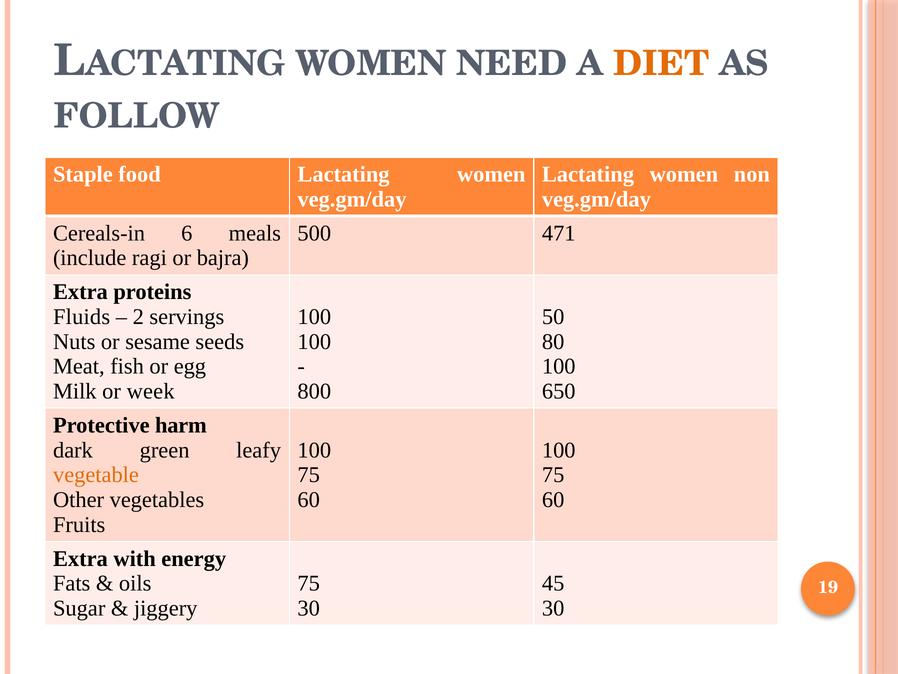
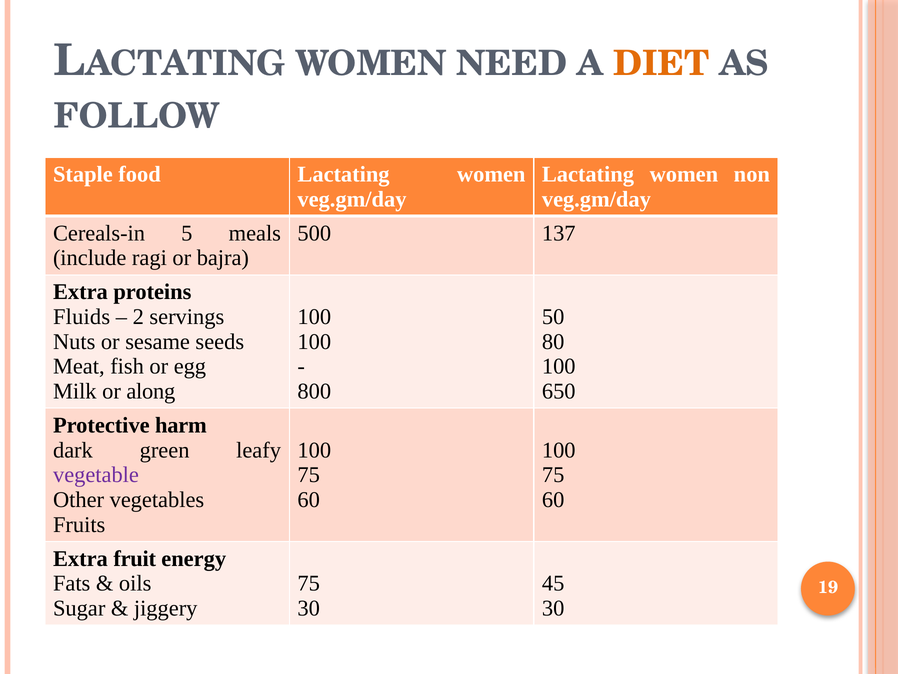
6: 6 -> 5
471: 471 -> 137
week: week -> along
vegetable colour: orange -> purple
with: with -> fruit
